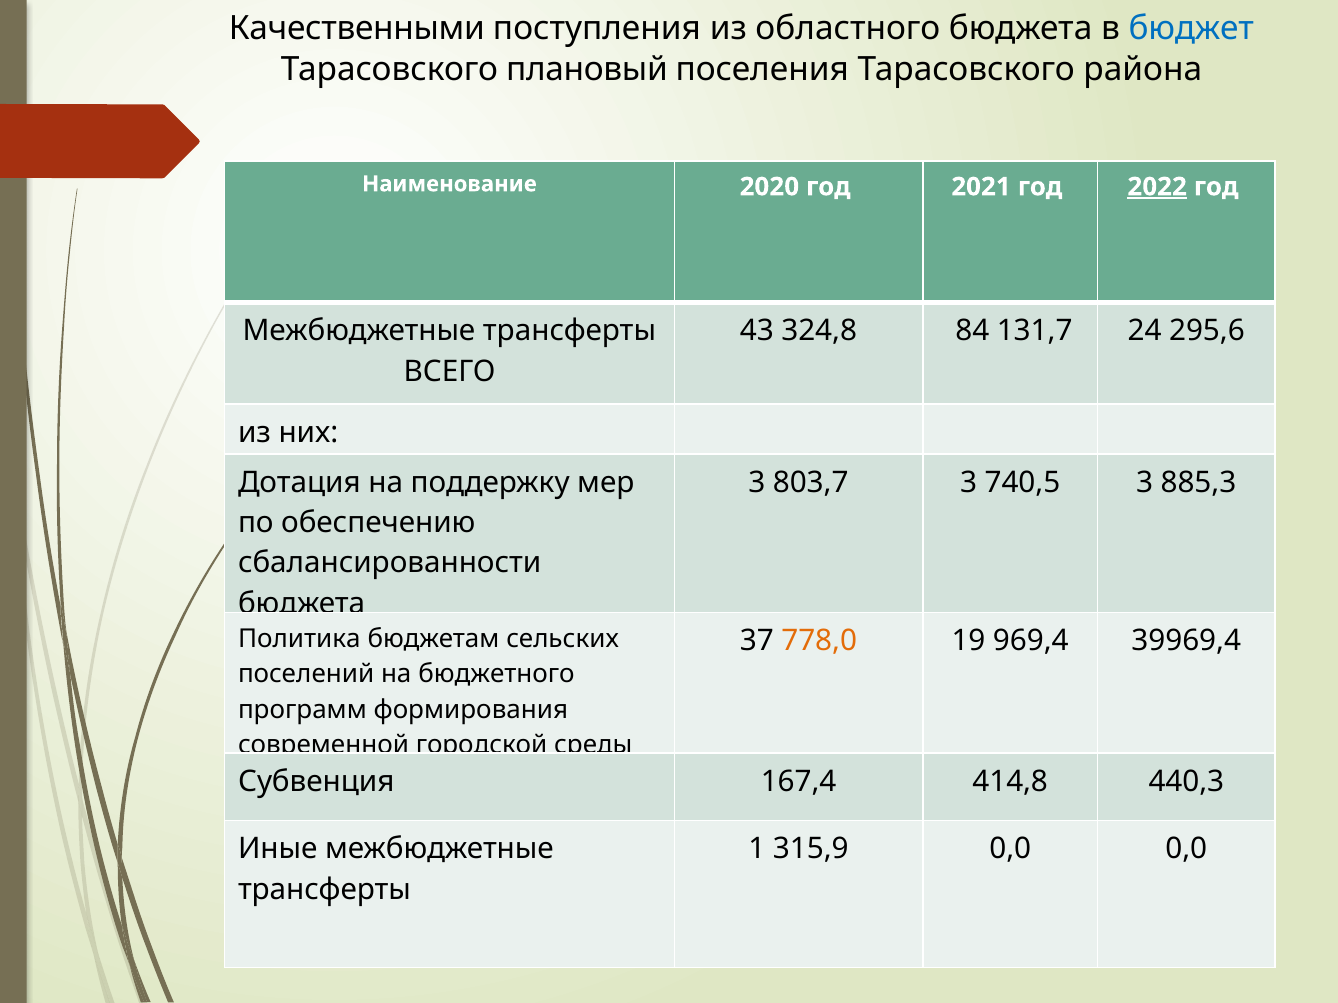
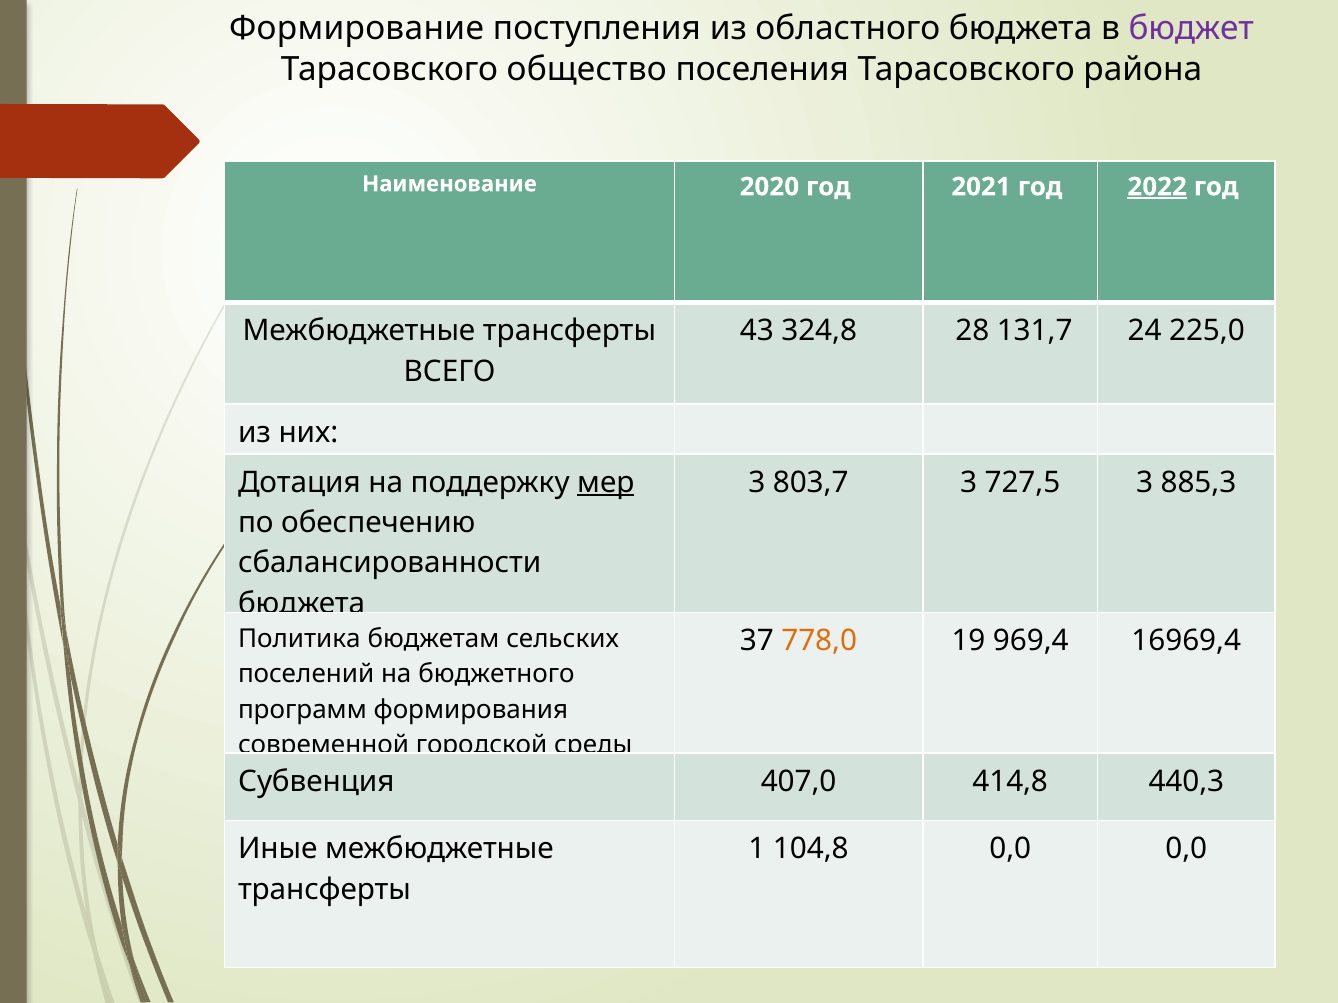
Качественными: Качественными -> Формирование
бюджет colour: blue -> purple
плановый: плановый -> общество
84: 84 -> 28
295,6: 295,6 -> 225,0
мер underline: none -> present
740,5: 740,5 -> 727,5
39969,4: 39969,4 -> 16969,4
167,4: 167,4 -> 407,0
315,9: 315,9 -> 104,8
